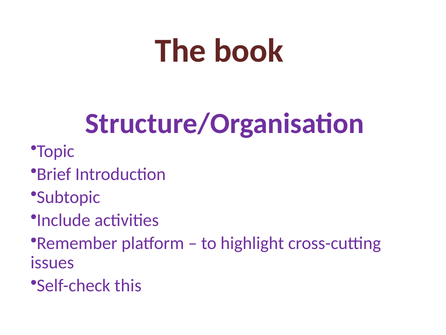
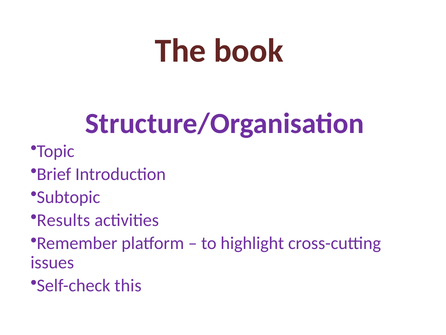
Include: Include -> Results
